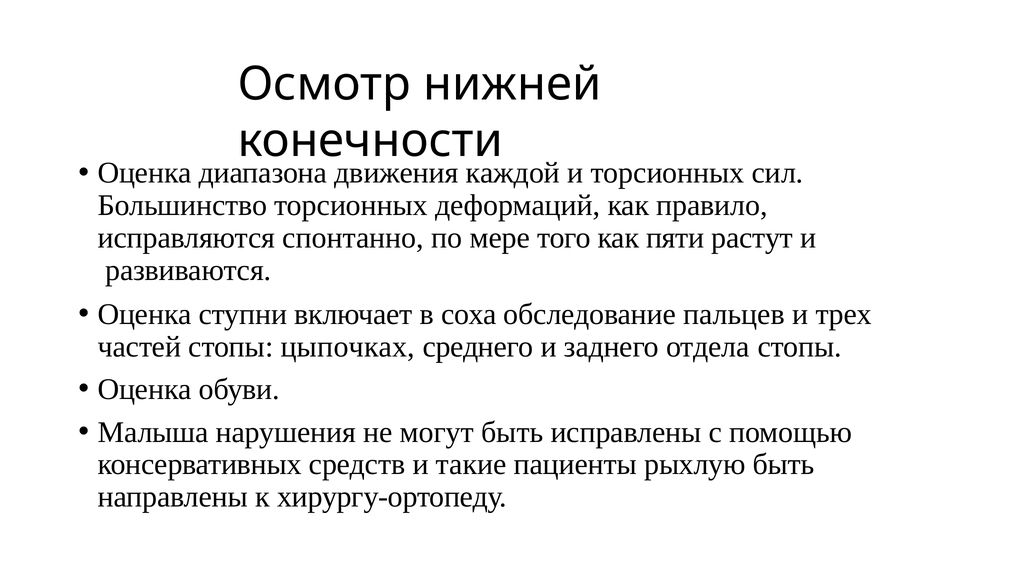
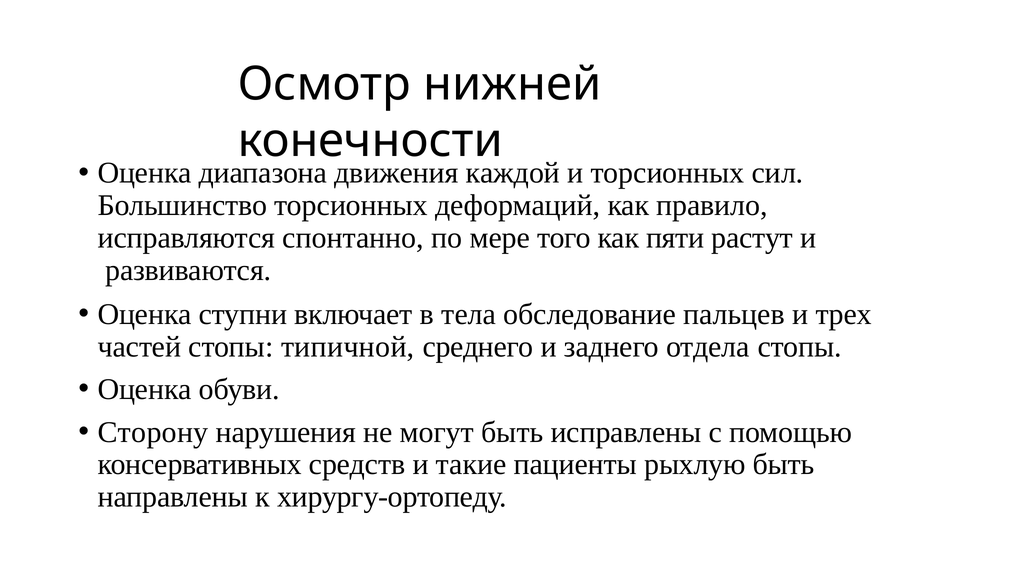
coxa: coxa -> тела
цыпочках: цыпочках -> типичной
Малыша: Малыша -> Сторону
